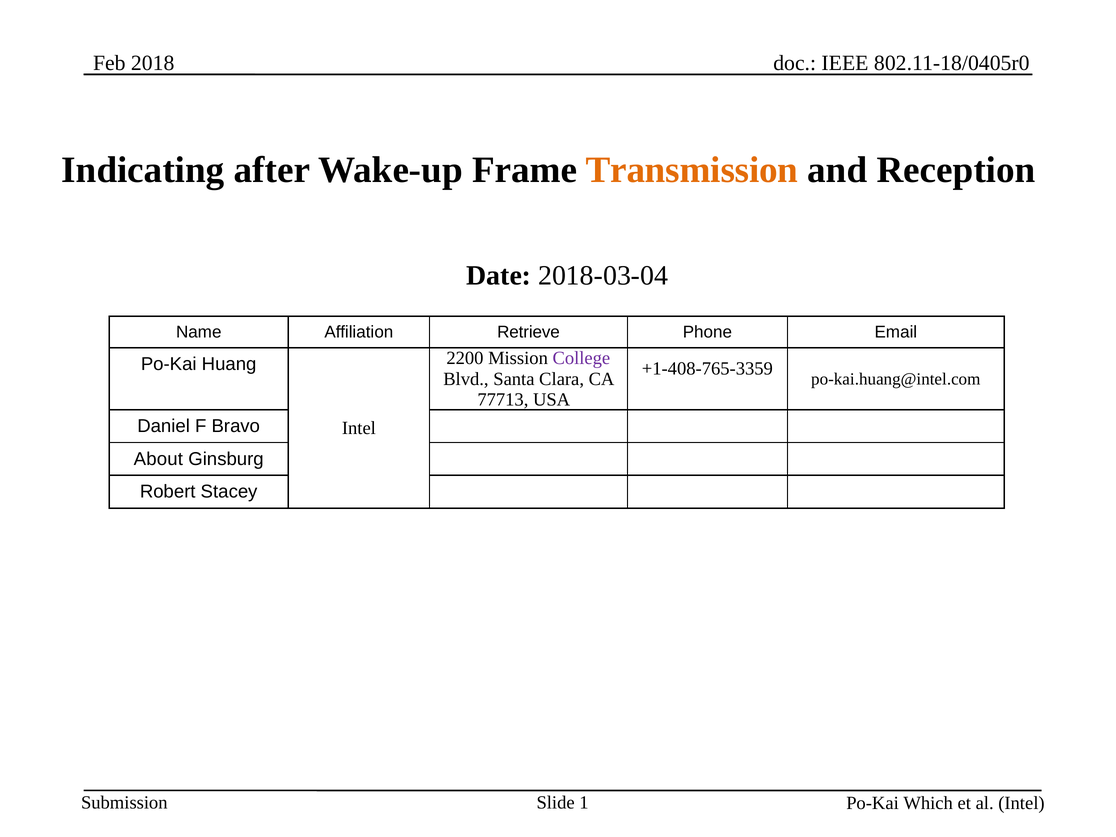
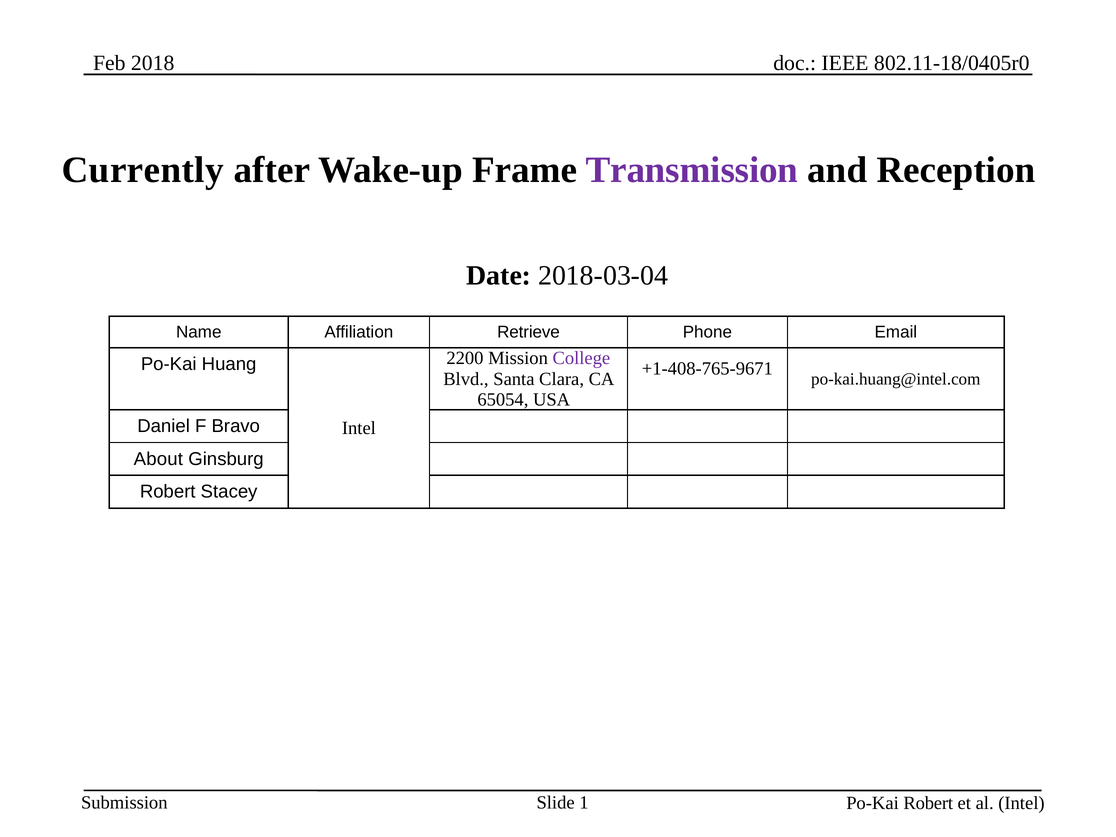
Indicating: Indicating -> Currently
Transmission colour: orange -> purple
+1-408-765-3359: +1-408-765-3359 -> +1-408-765-9671
77713: 77713 -> 65054
Po-Kai Which: Which -> Robert
